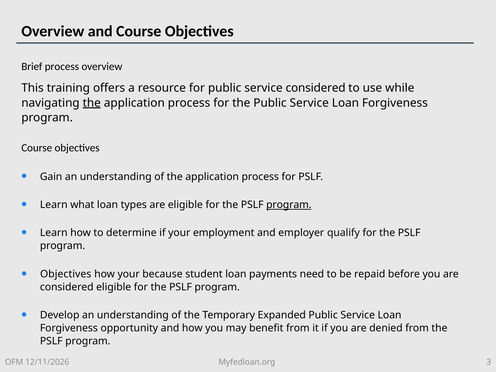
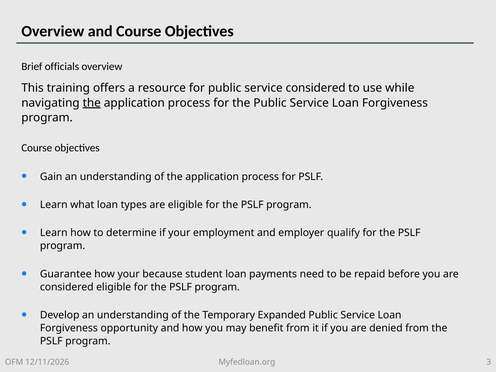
Brief process: process -> officials
program at (289, 205) underline: present -> none
Objectives at (66, 274): Objectives -> Guarantee
